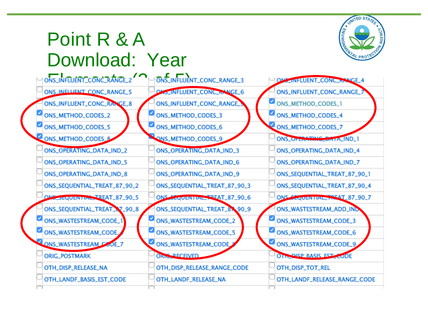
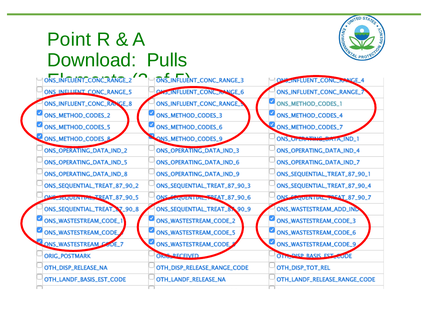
Year: Year -> Pulls
